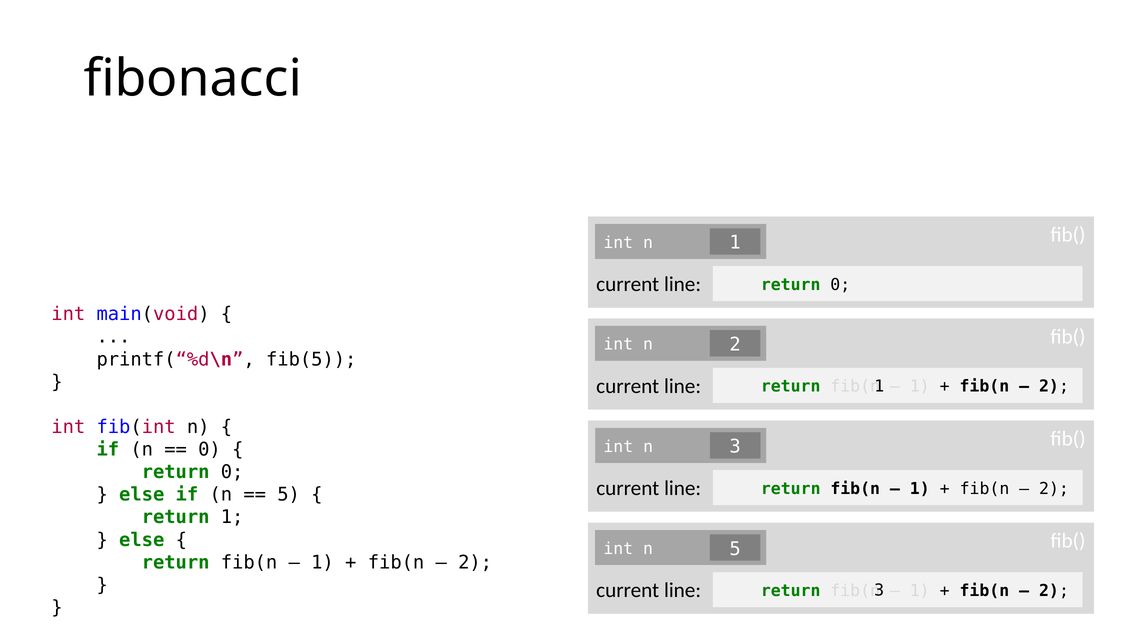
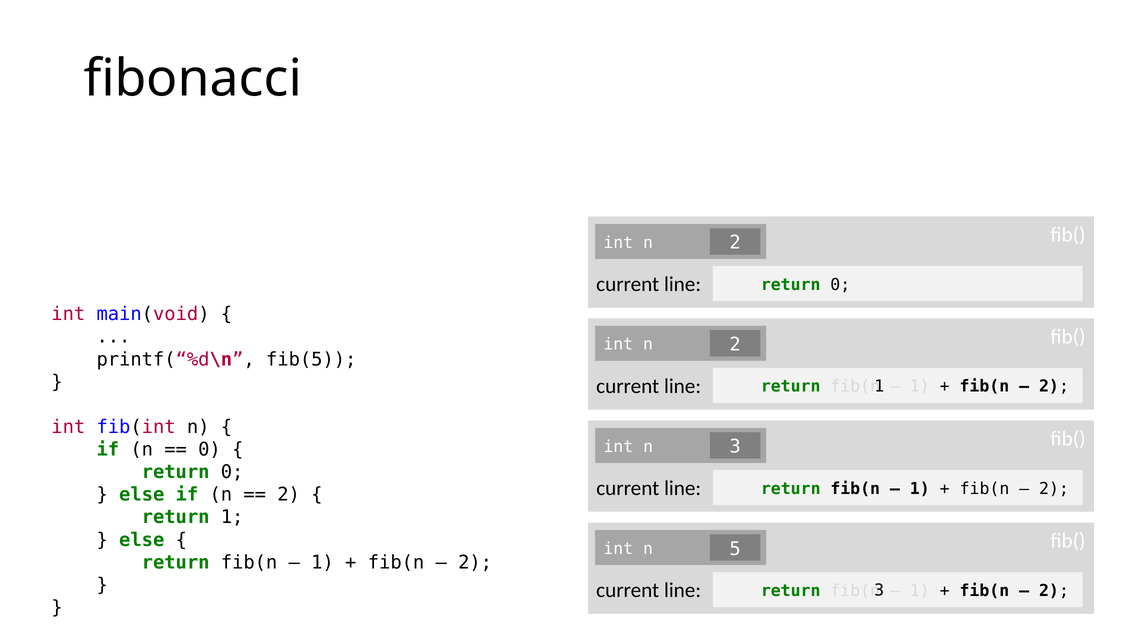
1 at (735, 243): 1 -> 2
5 at (289, 495): 5 -> 2
